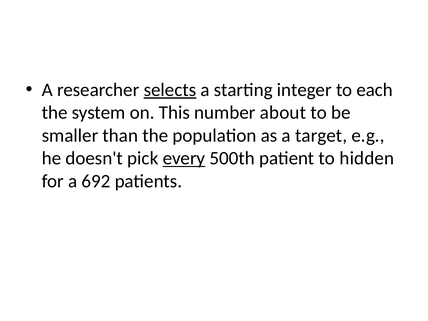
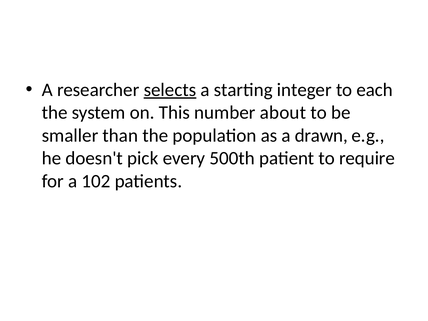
target: target -> drawn
every underline: present -> none
hidden: hidden -> require
692: 692 -> 102
